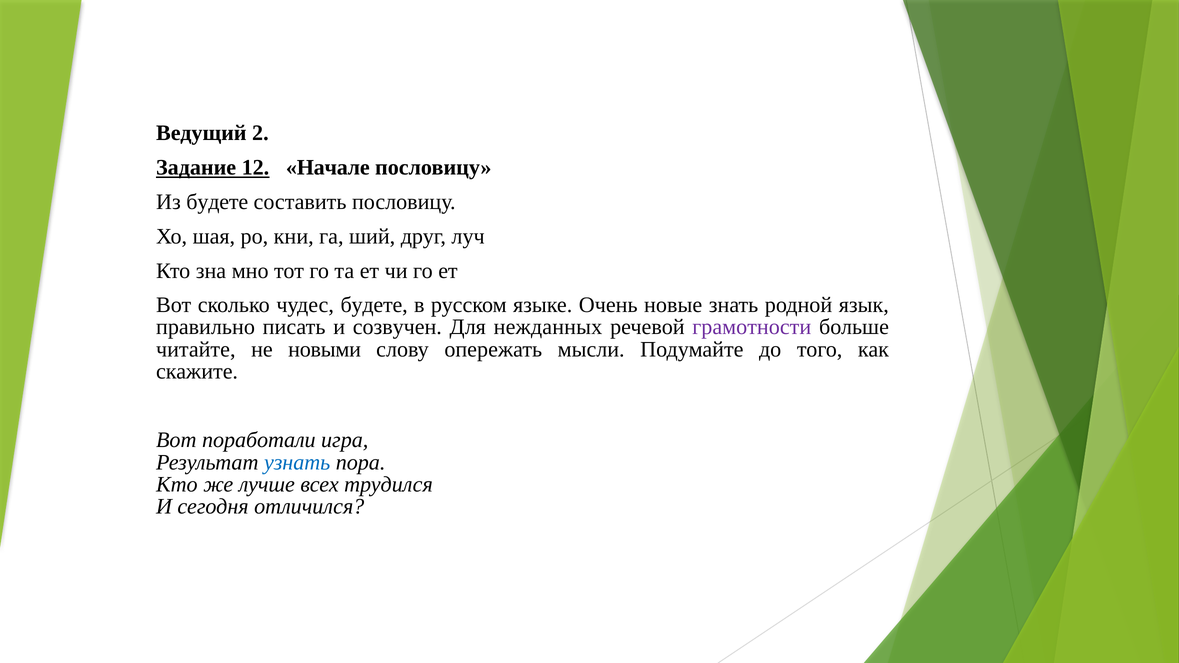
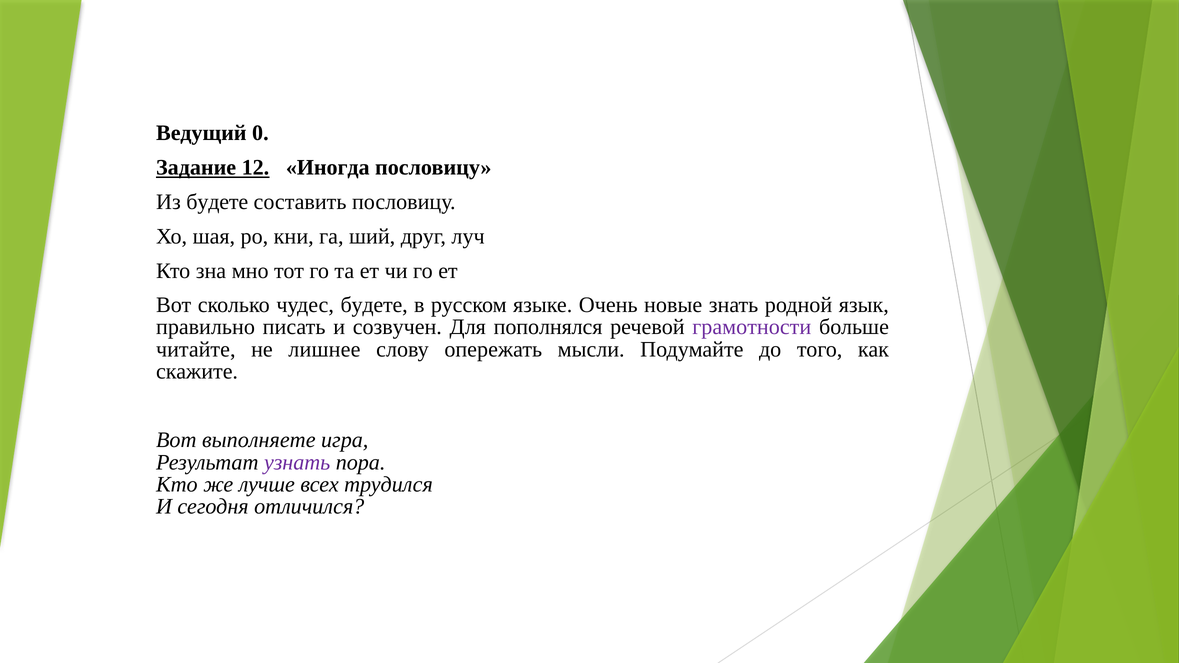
2: 2 -> 0
Начале: Начале -> Иногда
нежданных: нежданных -> пополнялся
новыми: новыми -> лишнее
поработали: поработали -> выполняете
узнать colour: blue -> purple
